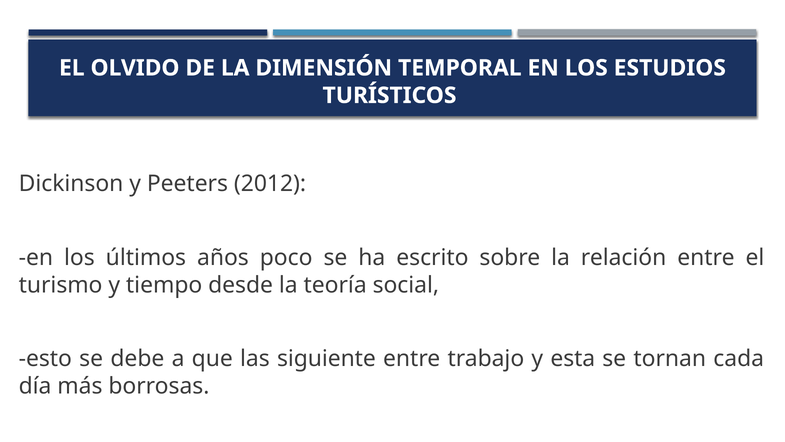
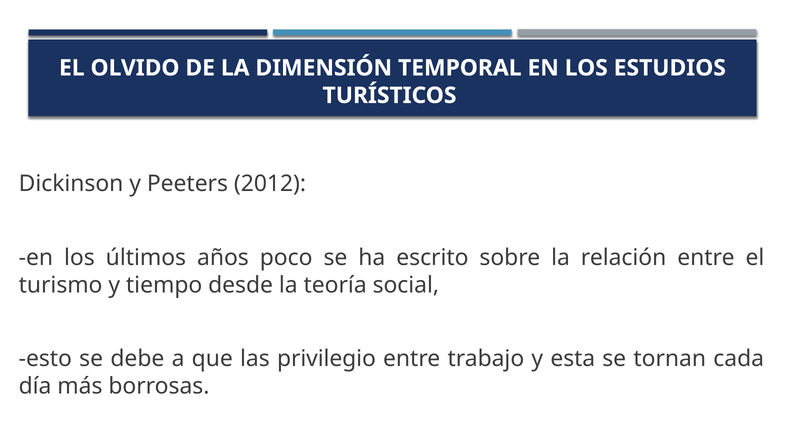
siguiente: siguiente -> privilegio
